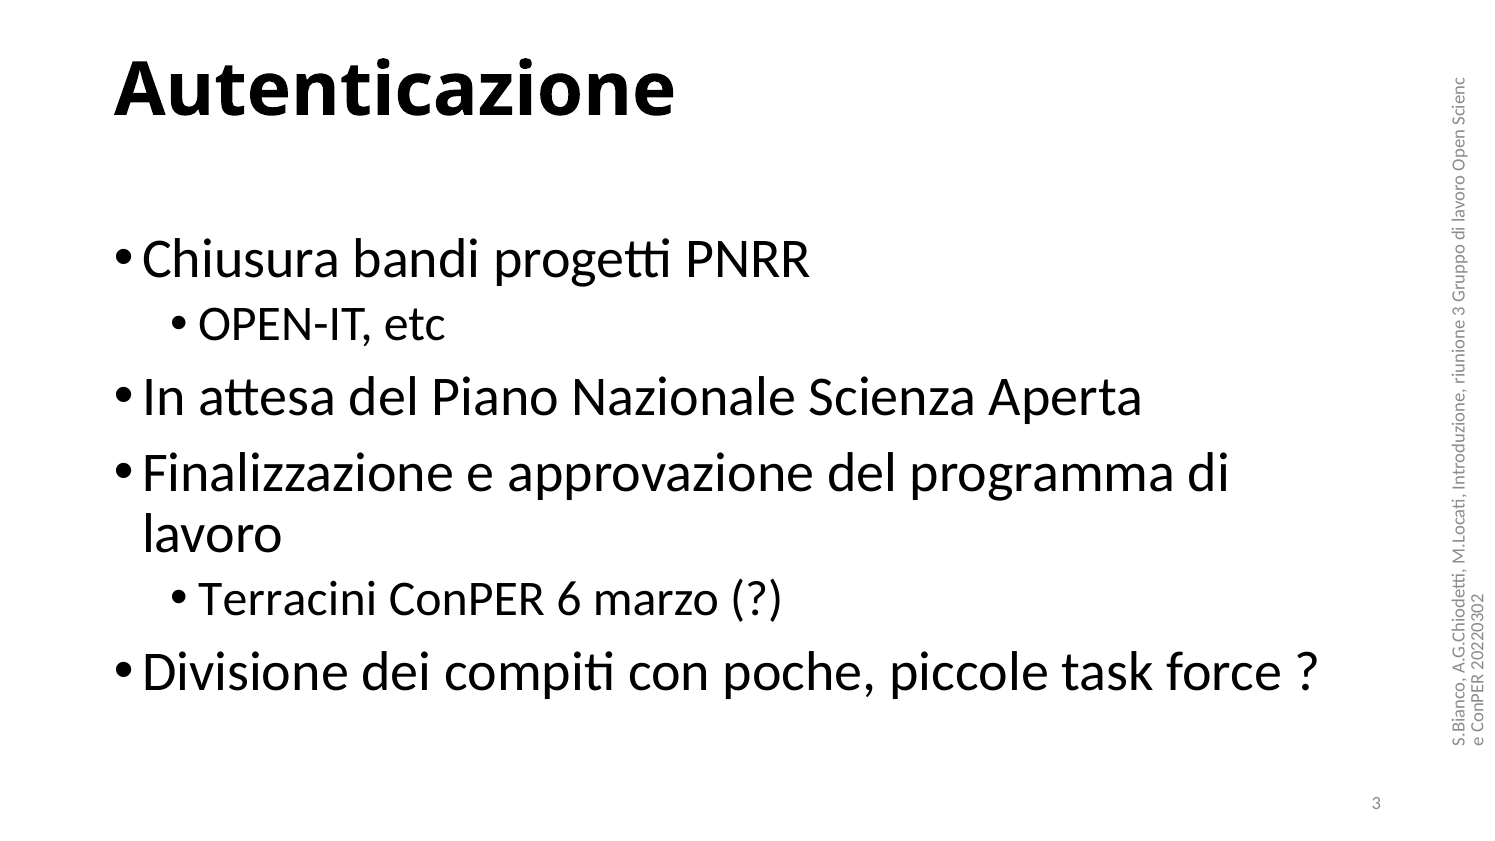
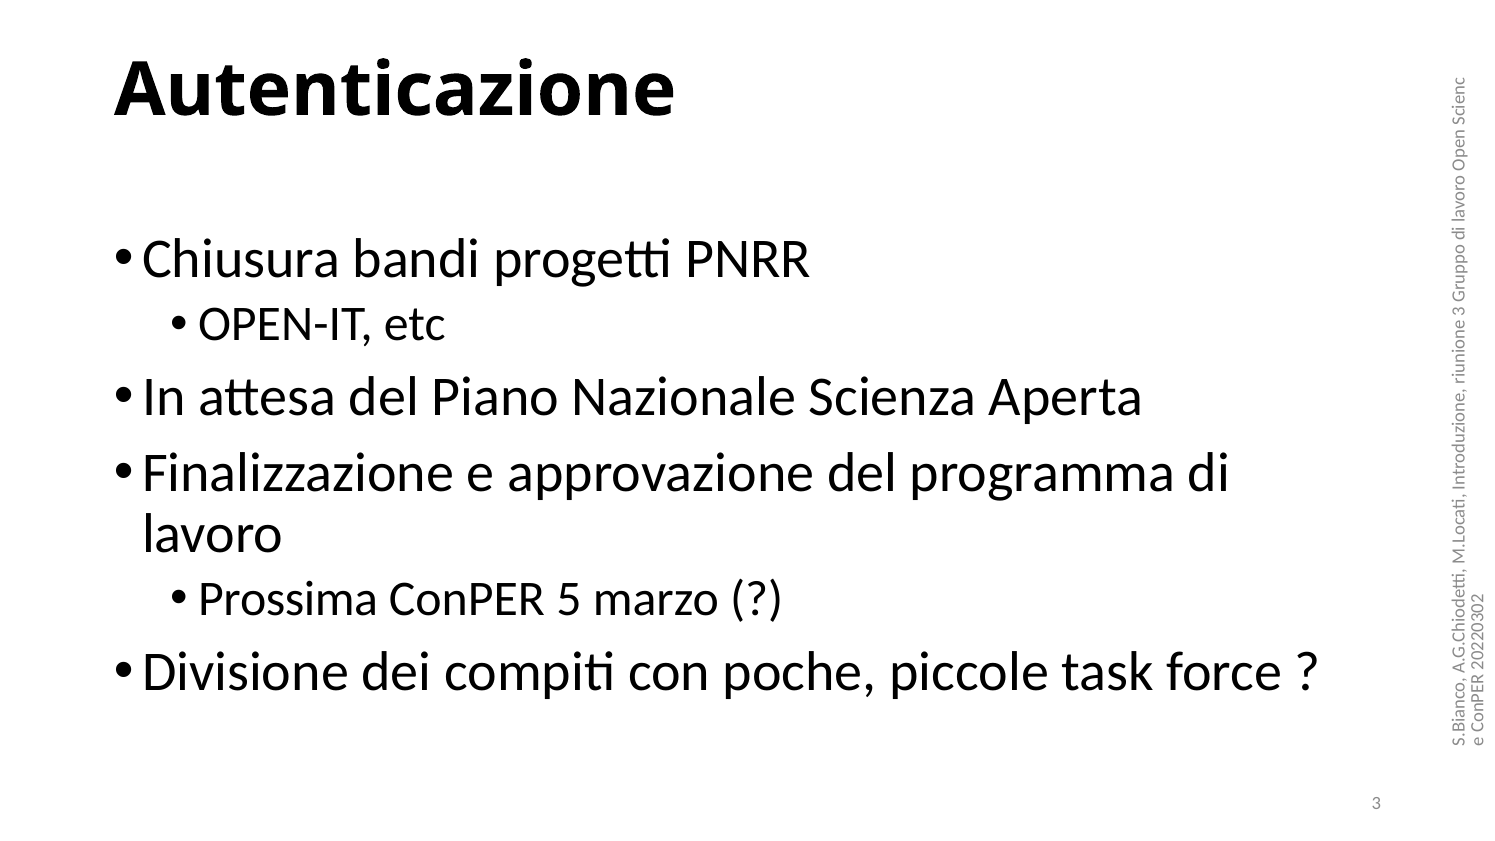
Terracini: Terracini -> Prossima
6: 6 -> 5
